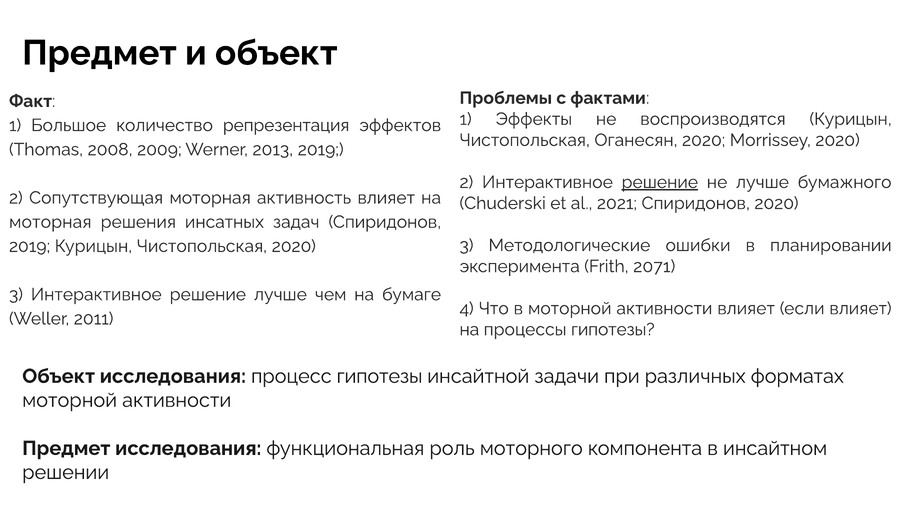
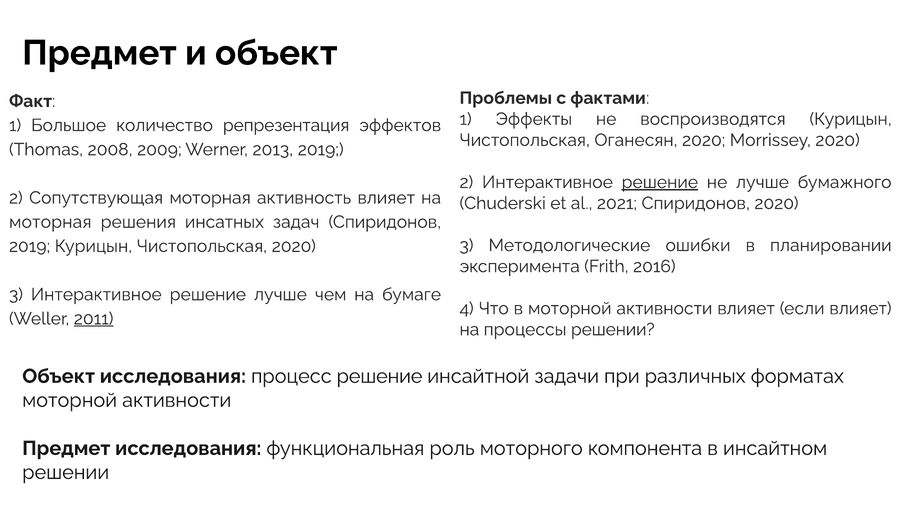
2071: 2071 -> 2016
2011 underline: none -> present
процессы гипотезы: гипотезы -> решении
процесс гипотезы: гипотезы -> решение
